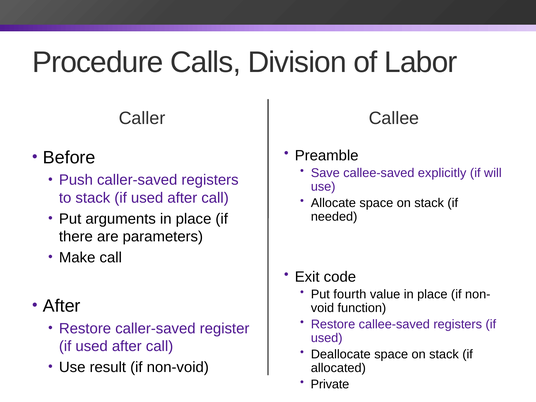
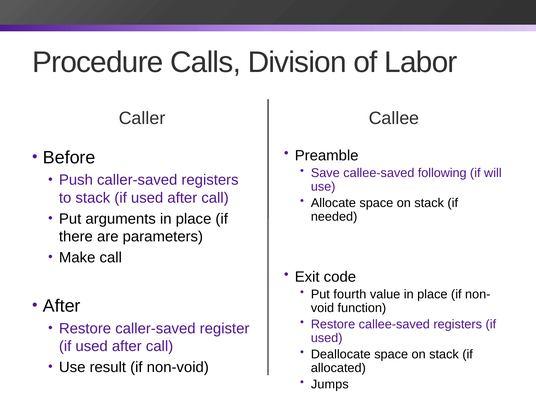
explicitly: explicitly -> following
Private: Private -> Jumps
